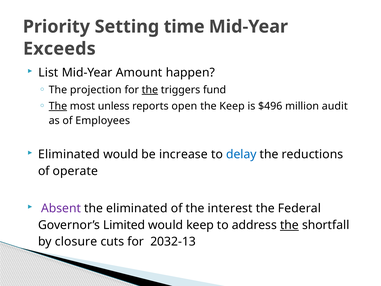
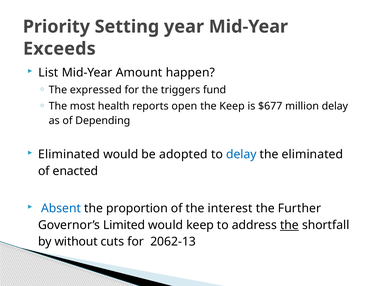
time: time -> year
projection: projection -> expressed
the at (150, 90) underline: present -> none
The at (58, 106) underline: present -> none
unless: unless -> health
$496: $496 -> $677
million audit: audit -> delay
Employees: Employees -> Depending
increase: increase -> adopted
the reductions: reductions -> eliminated
operate: operate -> enacted
Absent colour: purple -> blue
the eliminated: eliminated -> proportion
Federal: Federal -> Further
closure: closure -> without
2032-13: 2032-13 -> 2062-13
